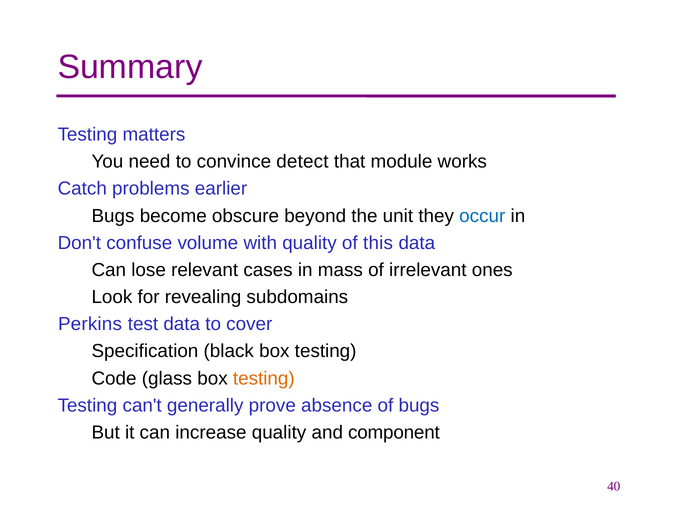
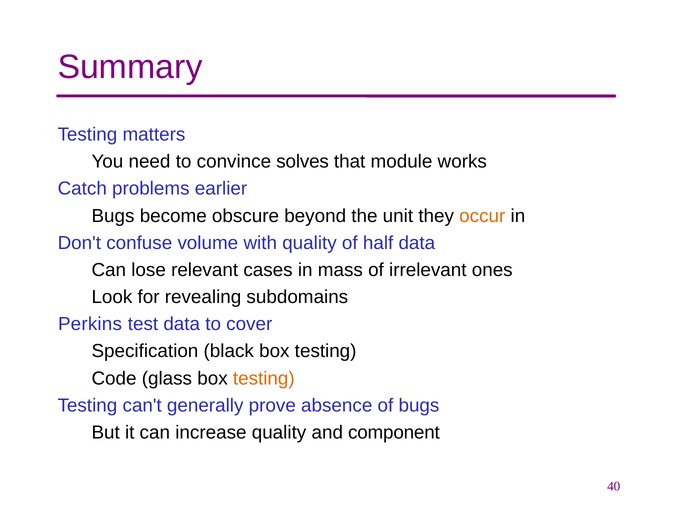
detect: detect -> solves
occur colour: blue -> orange
this: this -> half
